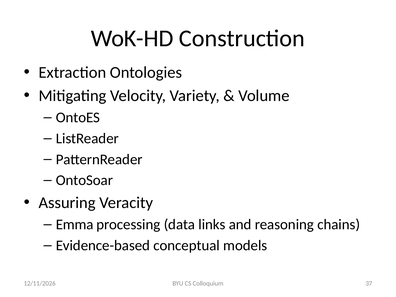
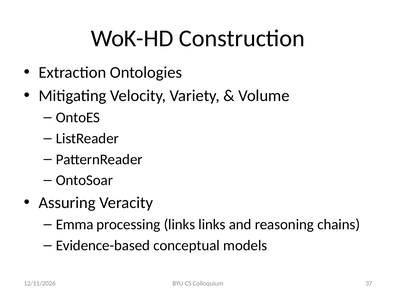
processing data: data -> links
